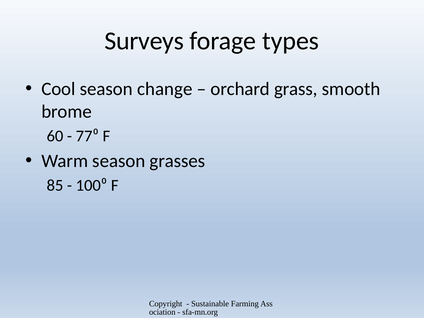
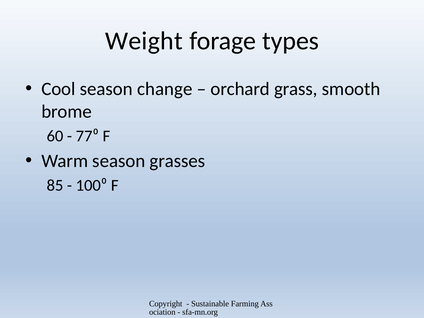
Surveys: Surveys -> Weight
